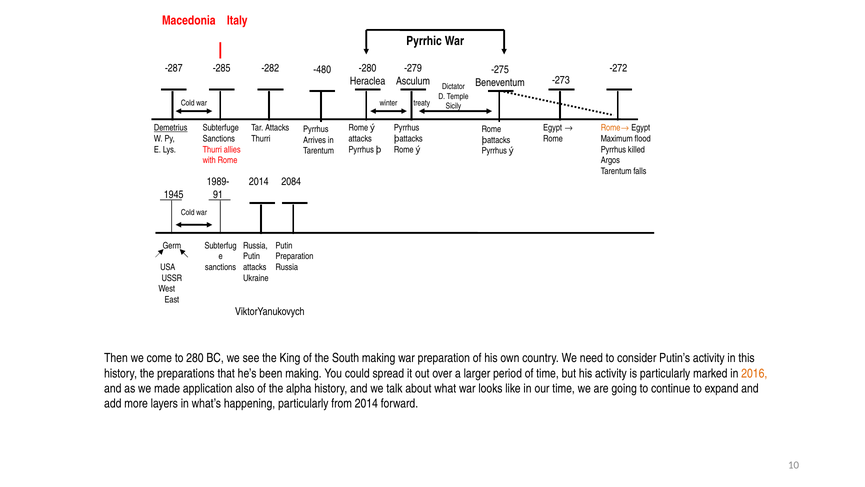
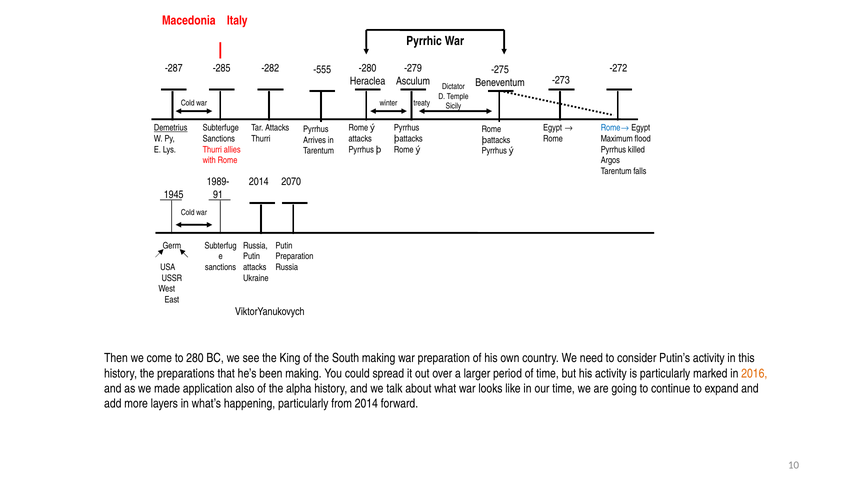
-480: -480 -> -555
Rome→ colour: orange -> blue
2084: 2084 -> 2070
